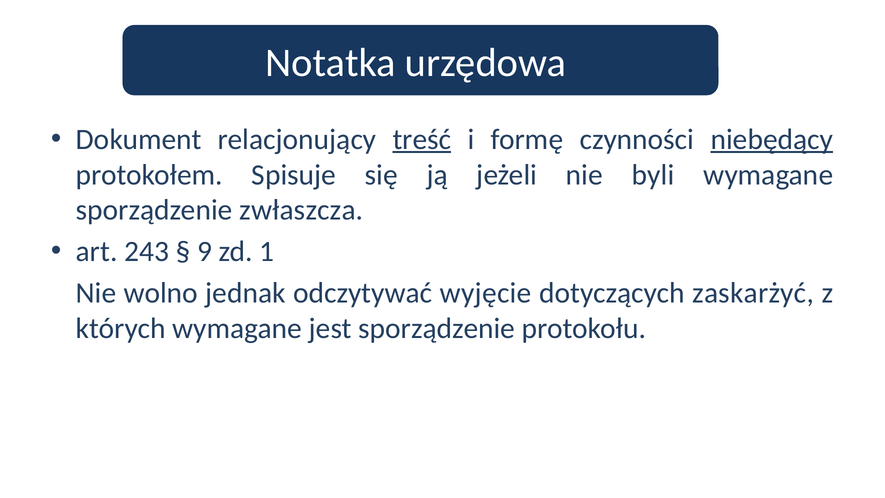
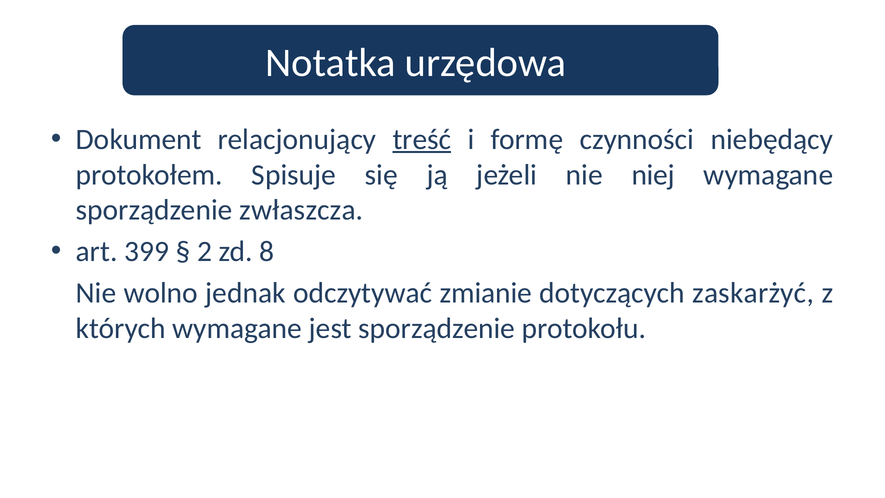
niebędący underline: present -> none
byli: byli -> niej
243: 243 -> 399
9: 9 -> 2
1: 1 -> 8
wyjęcie: wyjęcie -> zmianie
